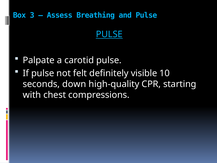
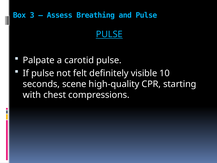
down: down -> scene
